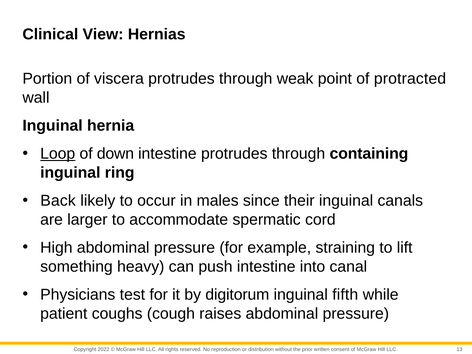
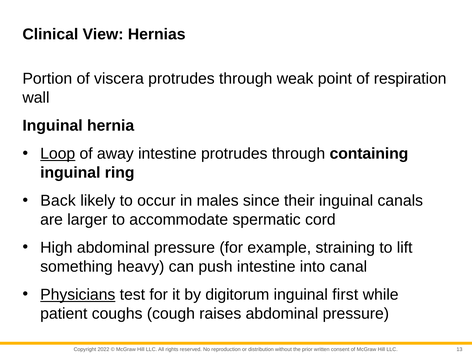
protracted: protracted -> respiration
down: down -> away
Physicians underline: none -> present
fifth: fifth -> first
